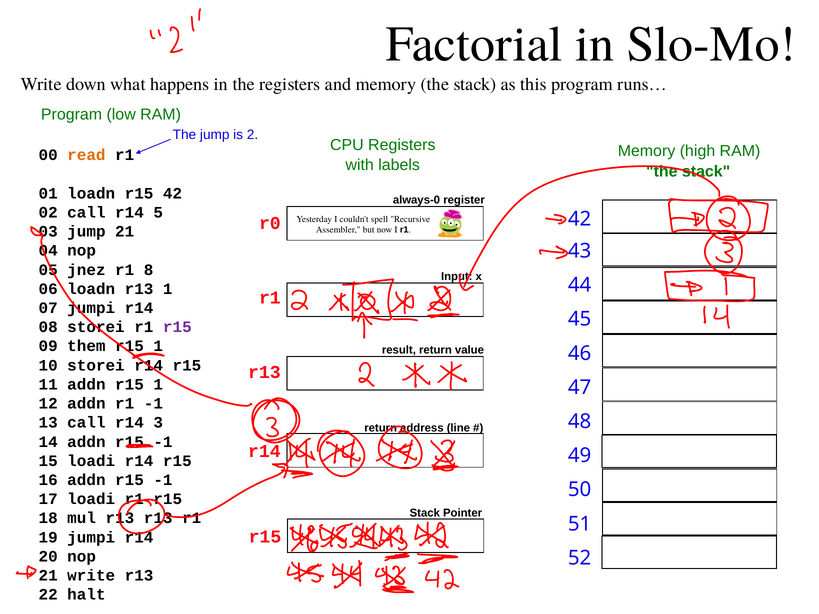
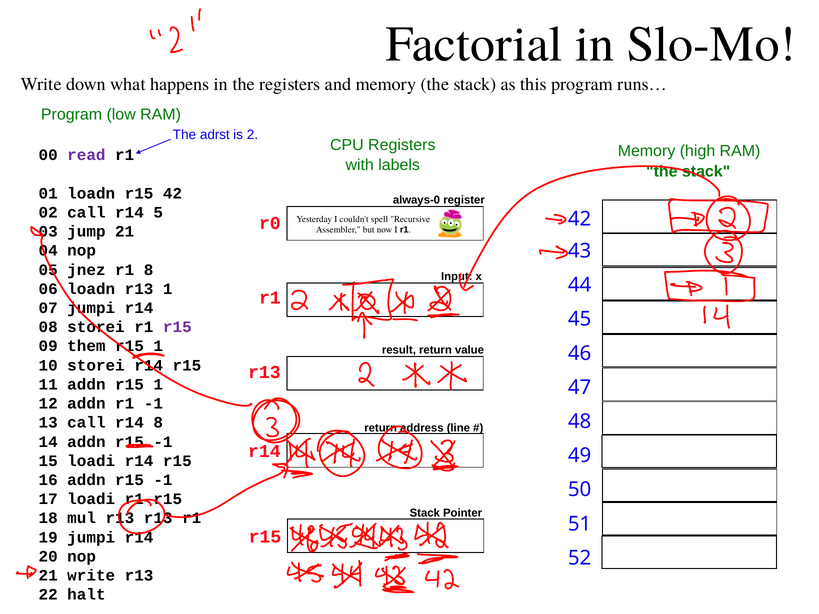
The jump: jump -> adrst
read colour: orange -> purple
r14 3: 3 -> 8
